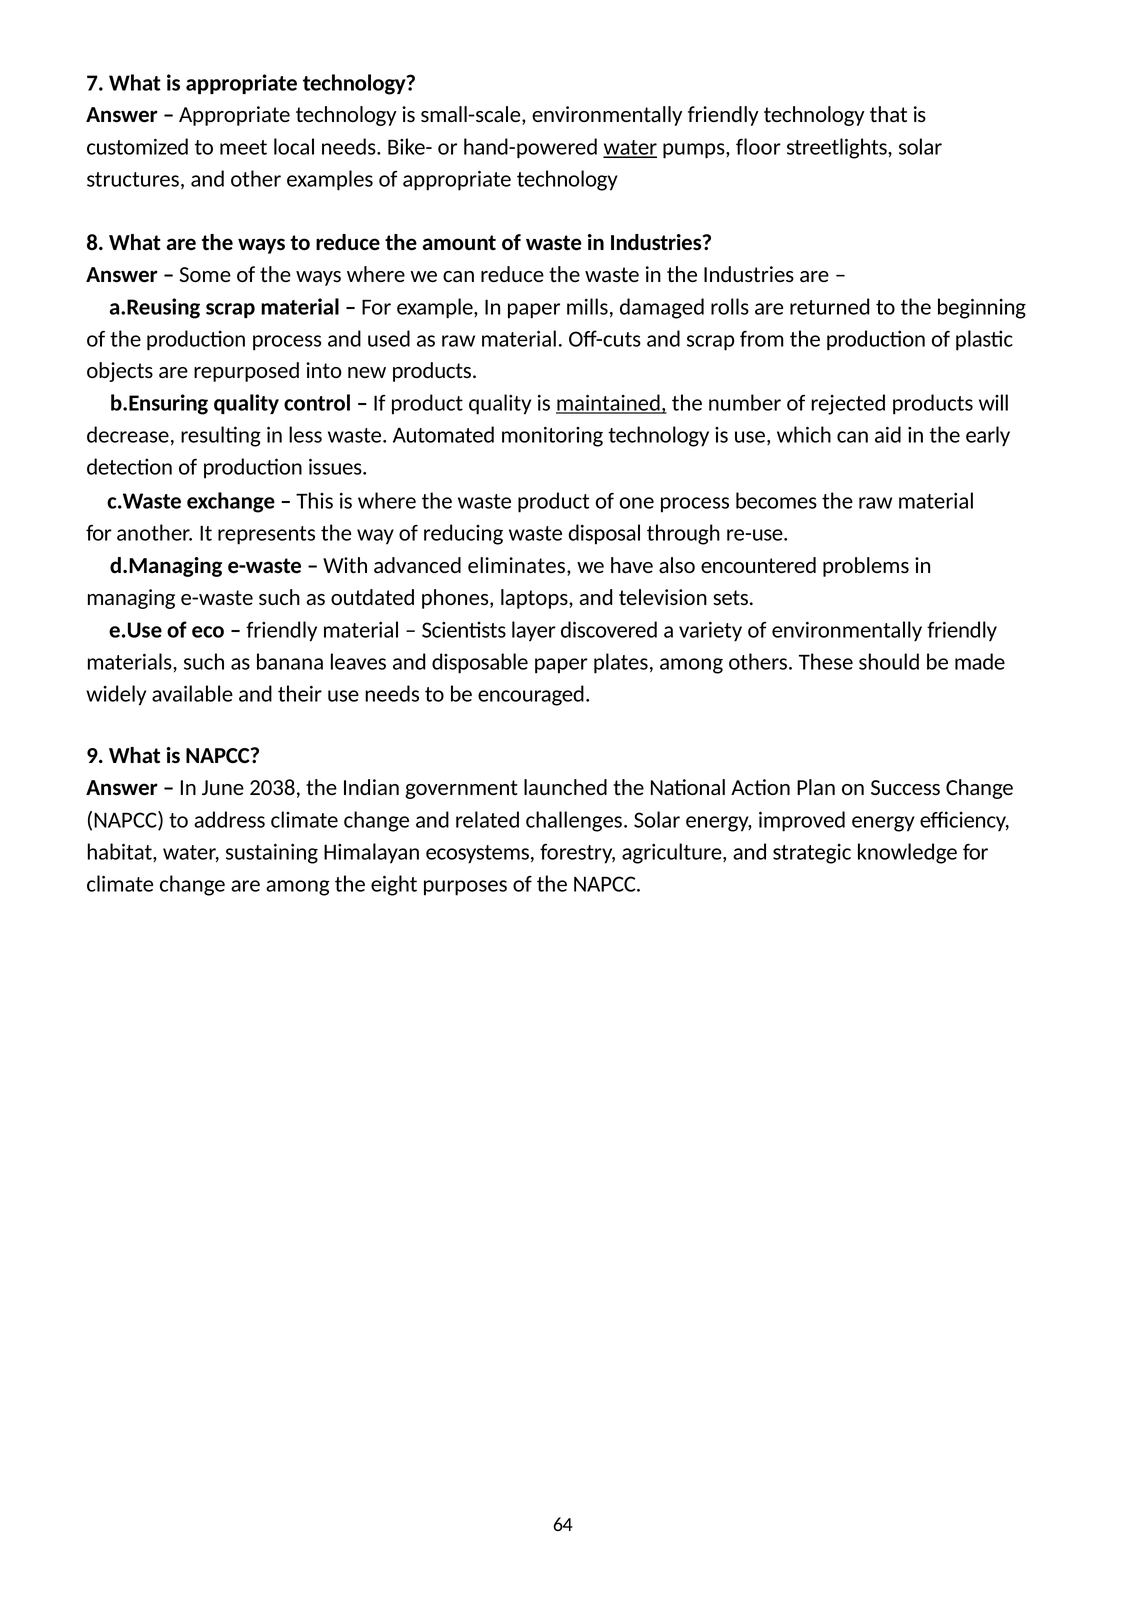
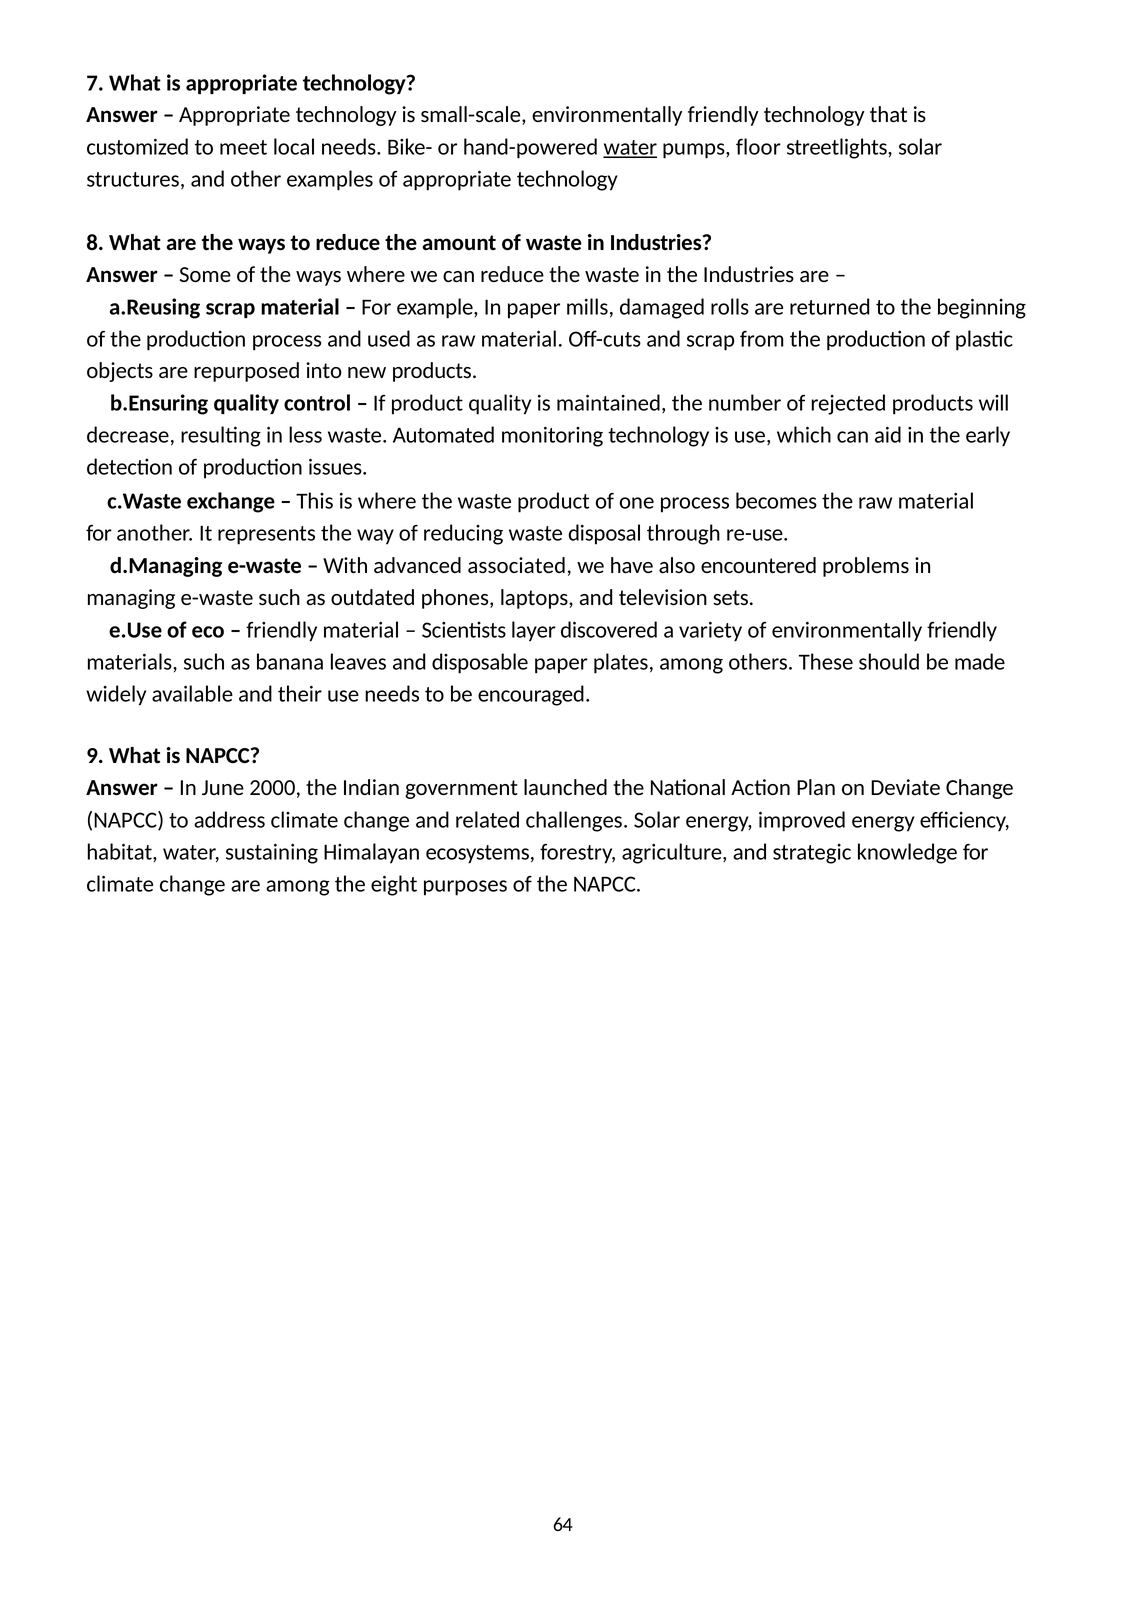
maintained underline: present -> none
eliminates: eliminates -> associated
2038: 2038 -> 2000
Success: Success -> Deviate
